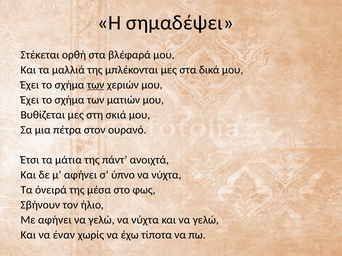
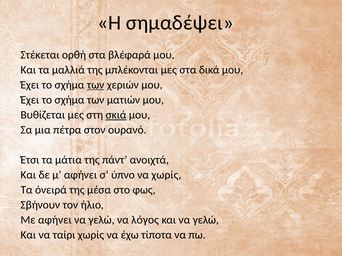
σκιά underline: none -> present
ύπνο να νύχτα: νύχτα -> χωρίς
γελώ να νύχτα: νύχτα -> λόγος
έναν: έναν -> ταίρι
